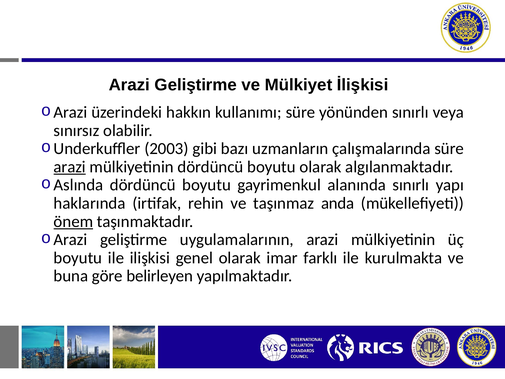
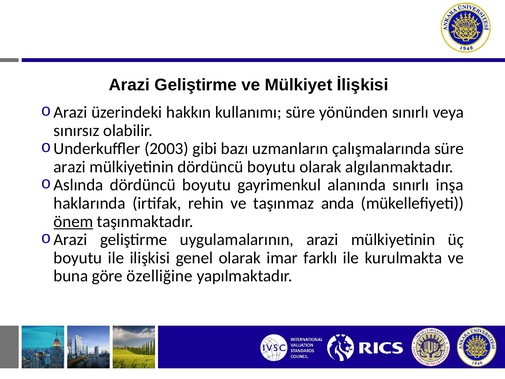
arazi at (70, 167) underline: present -> none
yapı: yapı -> inşa
belirleyen: belirleyen -> özelliğine
